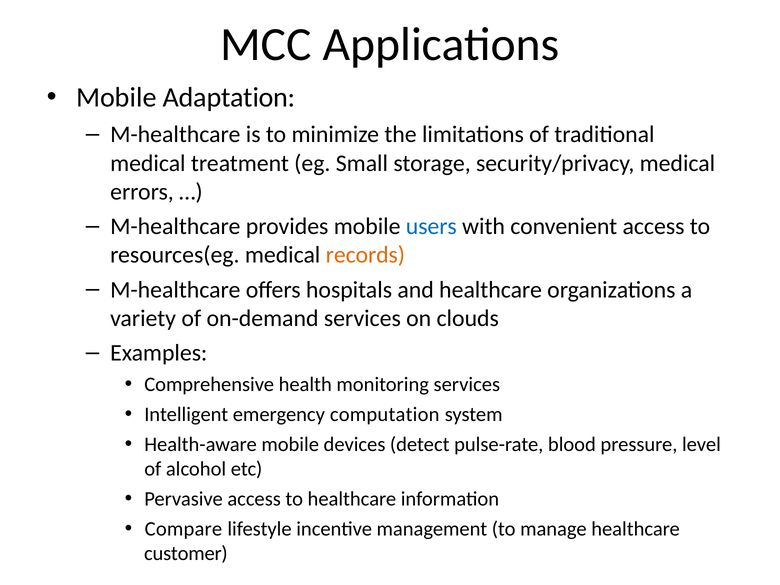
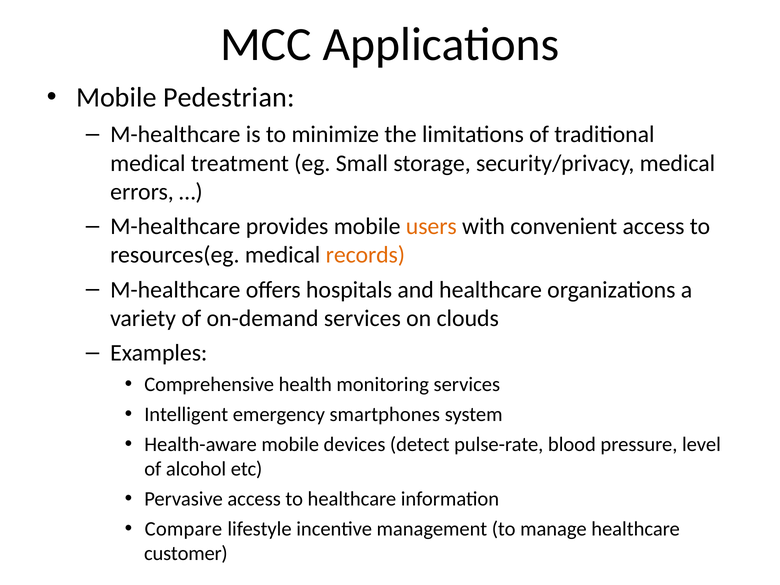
Adaptation: Adaptation -> Pedestrian
users colour: blue -> orange
computation: computation -> smartphones
